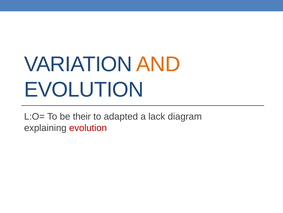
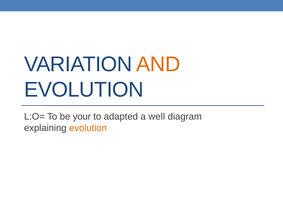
their: their -> your
lack: lack -> well
evolution at (88, 128) colour: red -> orange
